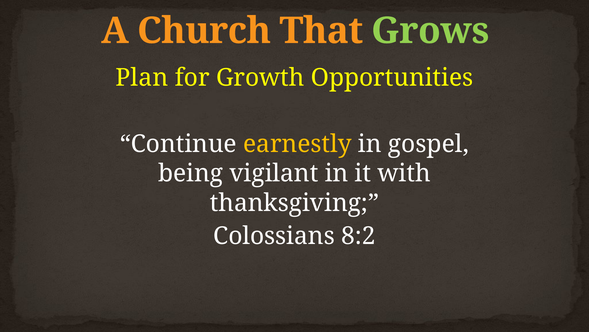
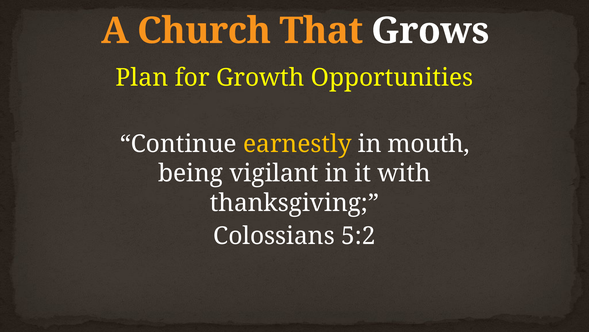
Grows colour: light green -> white
gospel: gospel -> mouth
8:2: 8:2 -> 5:2
